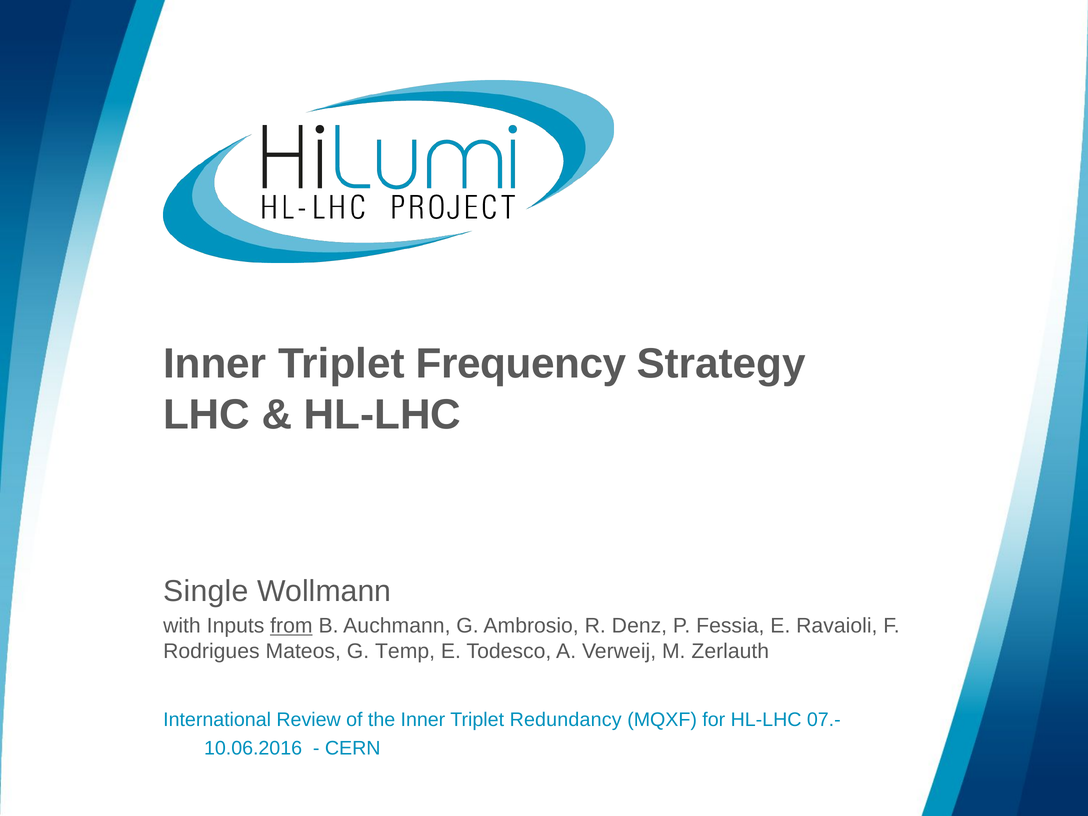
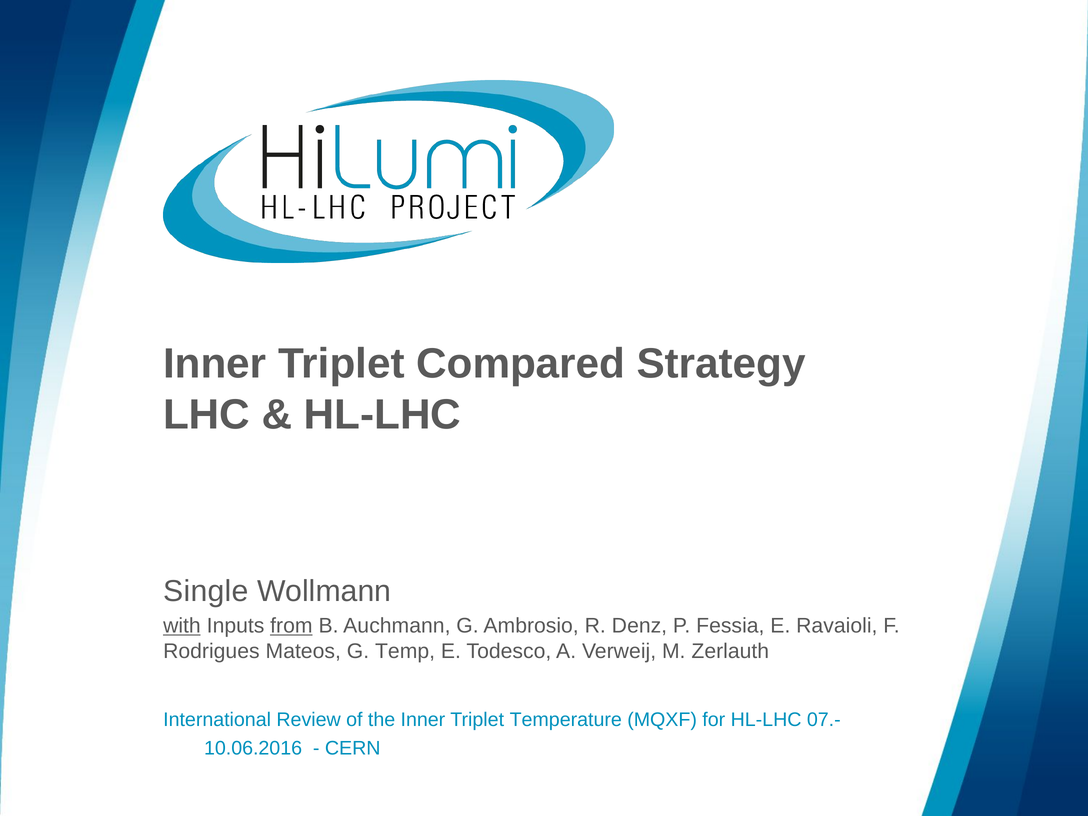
Frequency: Frequency -> Compared
with underline: none -> present
Redundancy: Redundancy -> Temperature
